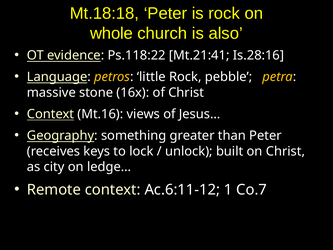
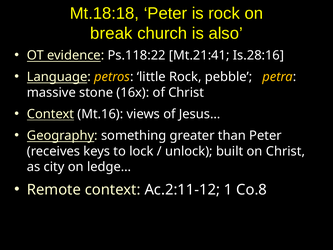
whole: whole -> break
Ac.6:11-12: Ac.6:11-12 -> Ac.2:11-12
Co.7: Co.7 -> Co.8
